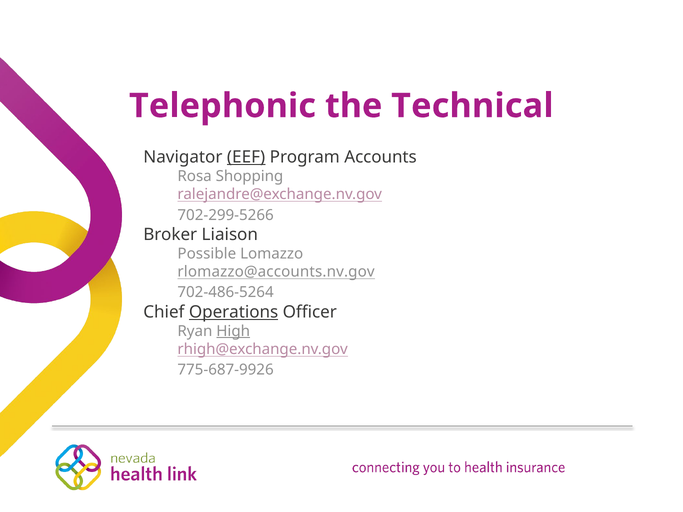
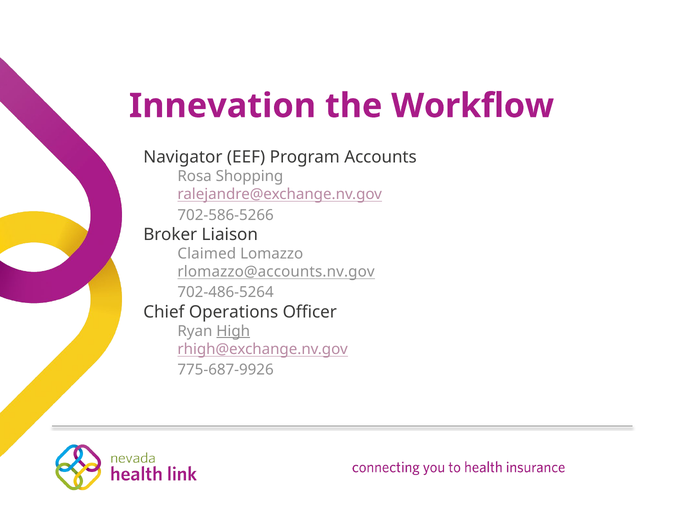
Telephonic: Telephonic -> Innevation
Technical: Technical -> Workflow
EEF underline: present -> none
702-299-5266: 702-299-5266 -> 702-586-5266
Possible: Possible -> Claimed
Operations underline: present -> none
